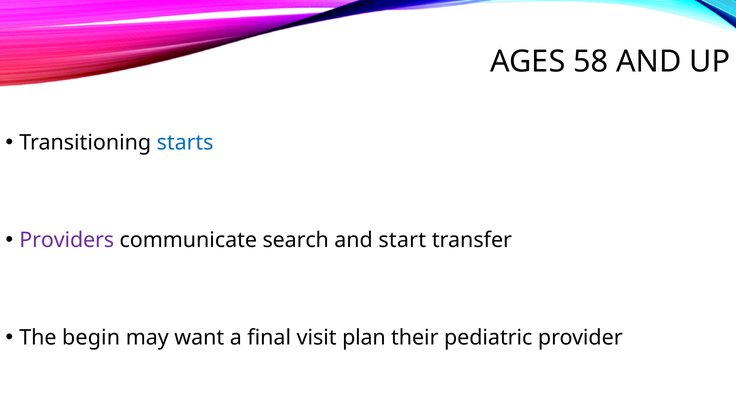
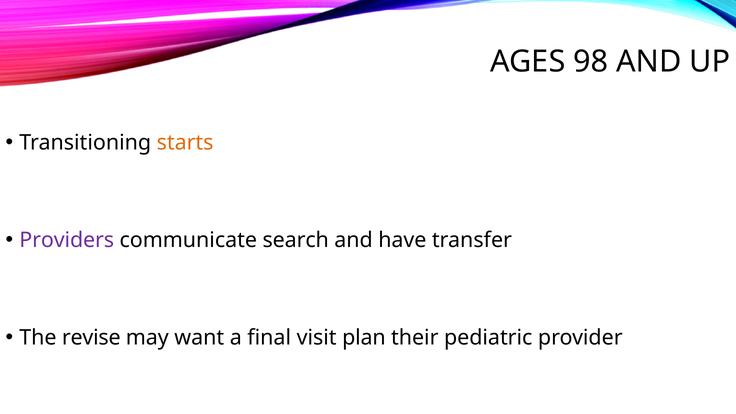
58: 58 -> 98
starts colour: blue -> orange
start: start -> have
begin: begin -> revise
